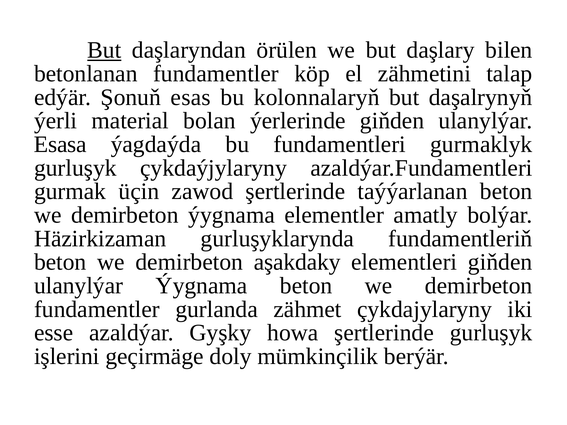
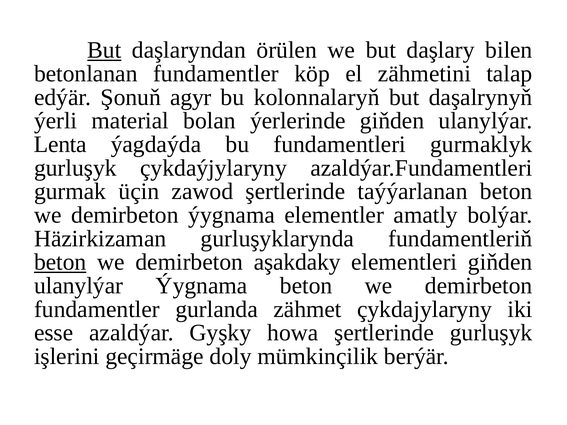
esas: esas -> agyr
Esasa: Esasa -> Lenta
beton at (60, 262) underline: none -> present
